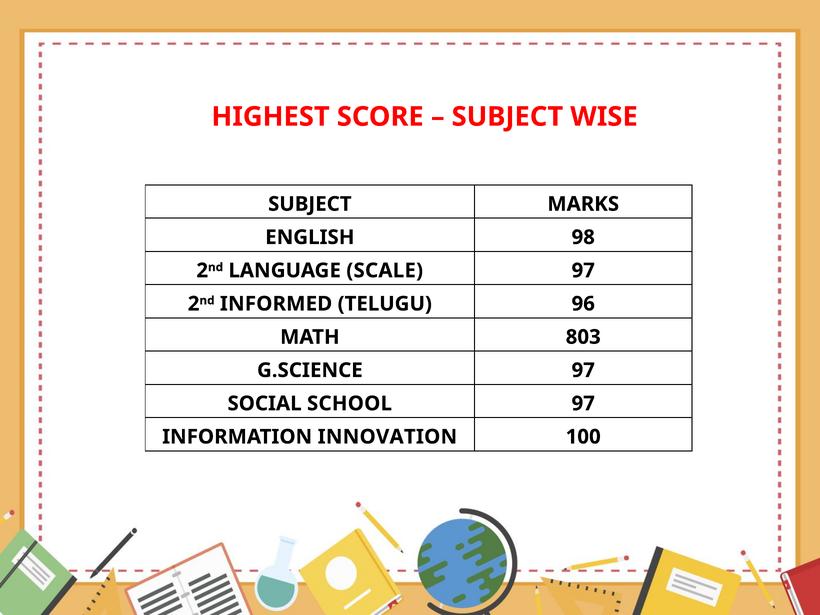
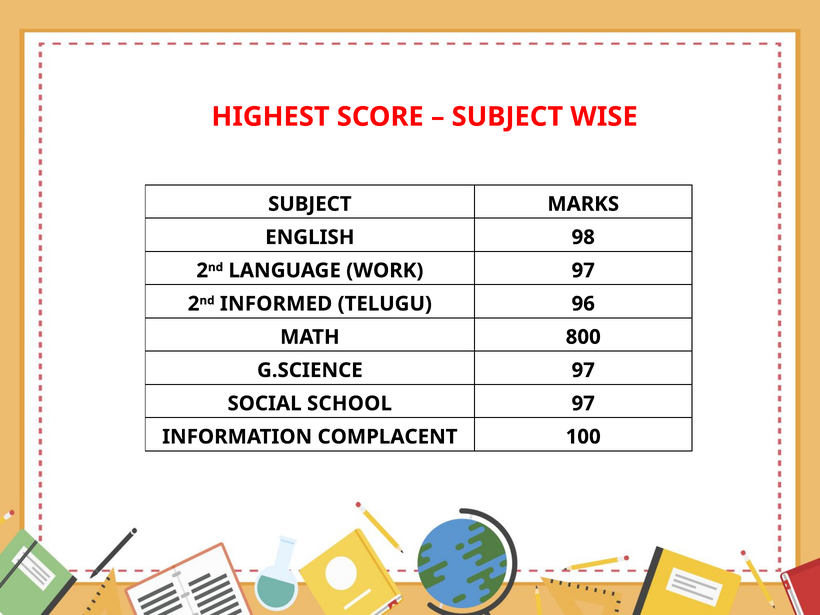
SCALE: SCALE -> WORK
803: 803 -> 800
INNOVATION: INNOVATION -> COMPLACENT
